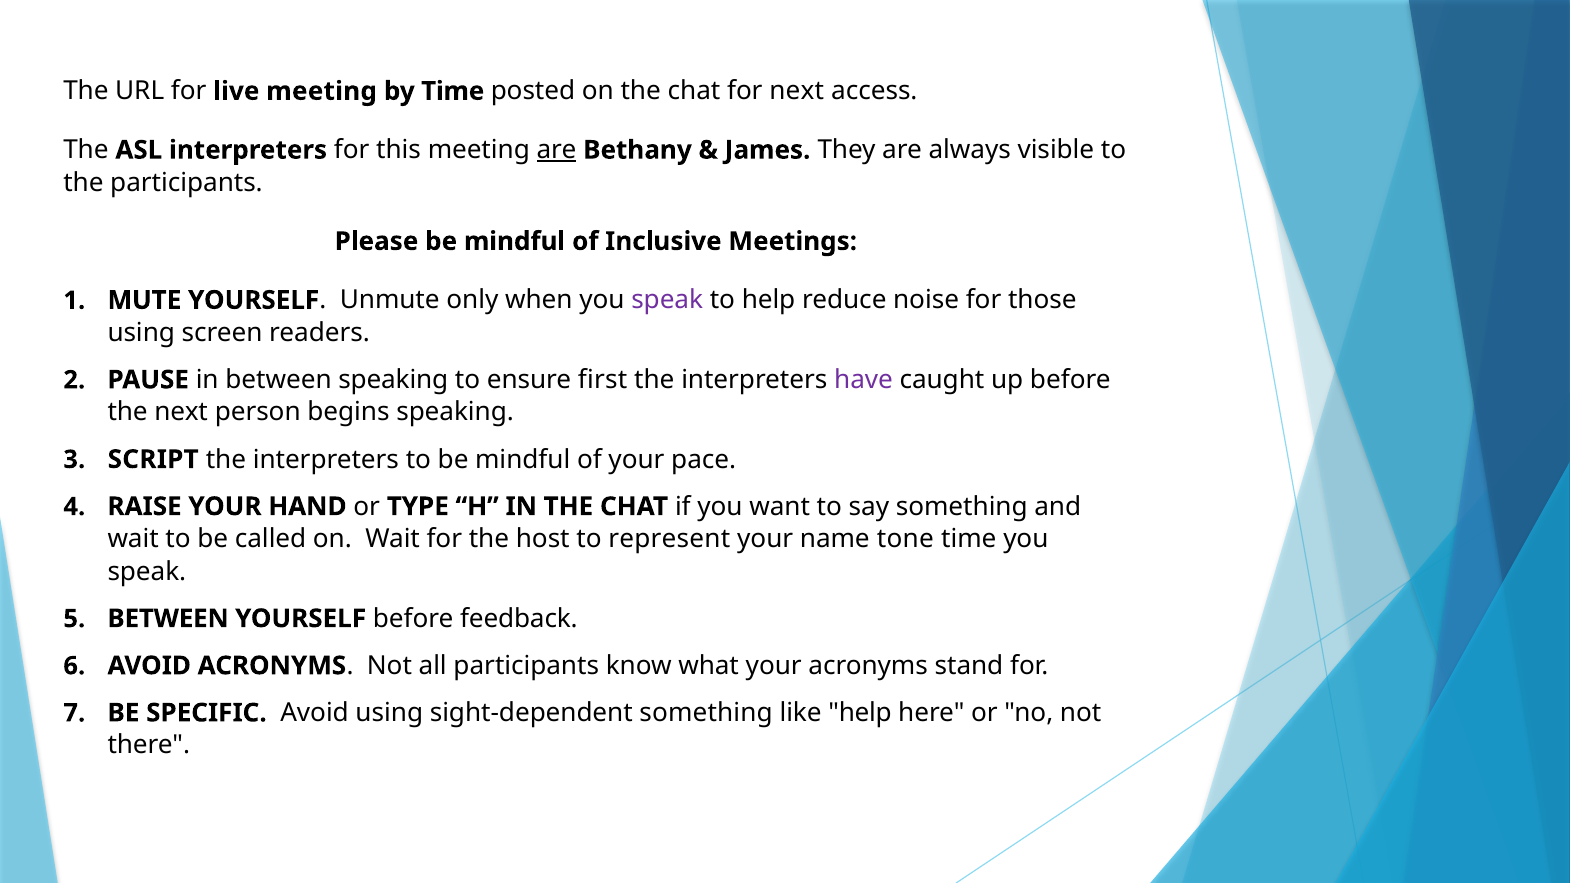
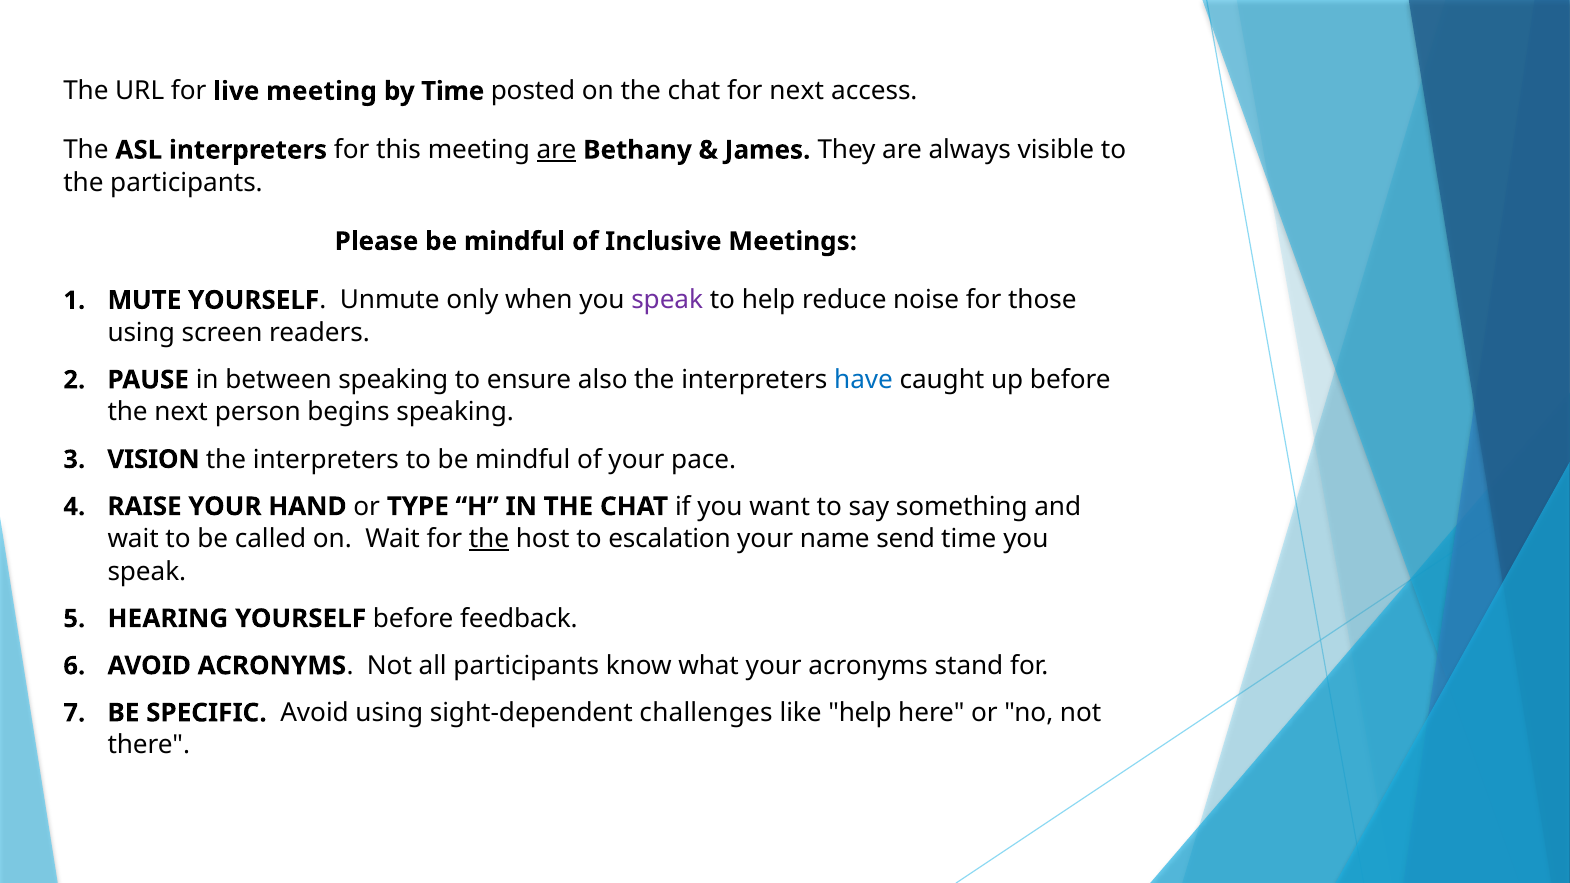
first: first -> also
have colour: purple -> blue
SCRIPT: SCRIPT -> VISION
the at (489, 539) underline: none -> present
represent: represent -> escalation
tone: tone -> send
BETWEEN at (168, 619): BETWEEN -> HEARING
sight-dependent something: something -> challenges
